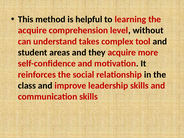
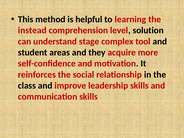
acquire at (32, 30): acquire -> instead
without: without -> solution
takes: takes -> stage
